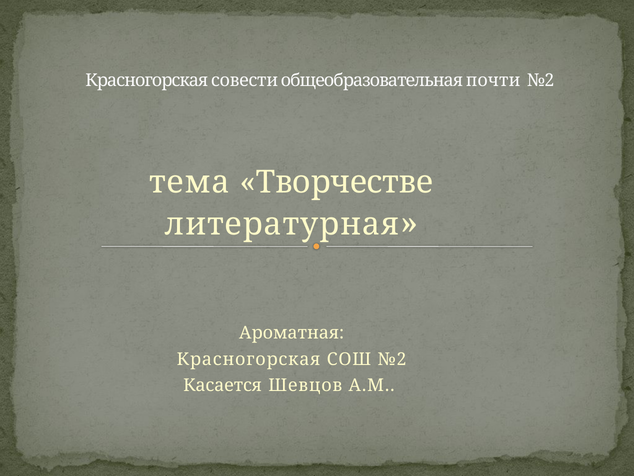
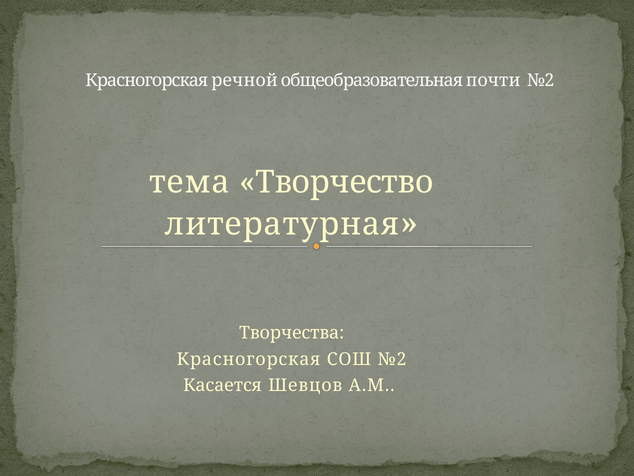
совести: совести -> речной
Творчестве: Творчестве -> Творчество
Ароматная: Ароматная -> Творчества
